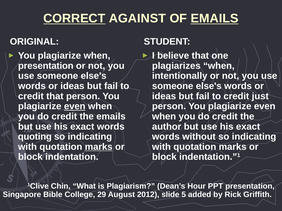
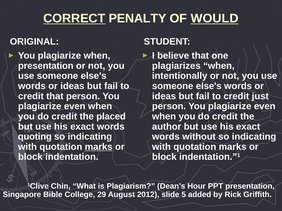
AGAINST: AGAINST -> PENALTY
OF EMAILS: EMAILS -> WOULD
even at (75, 107) underline: present -> none
the emails: emails -> placed
